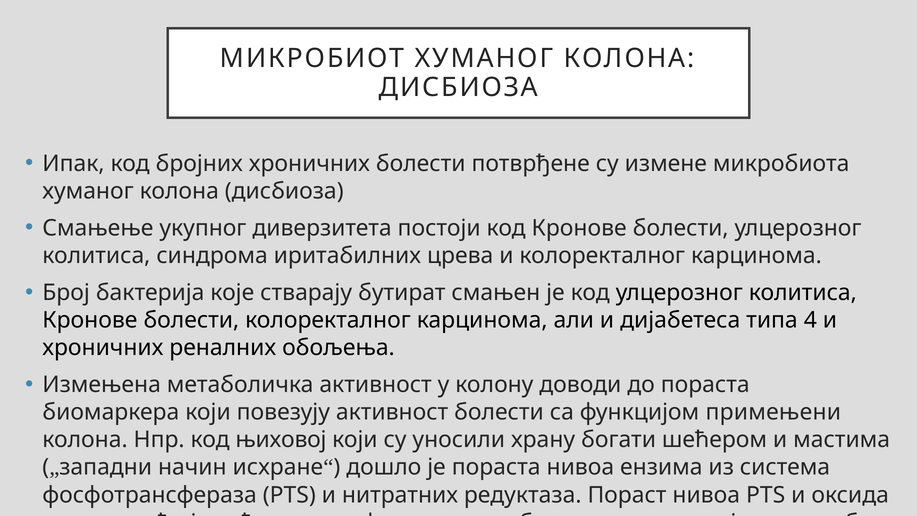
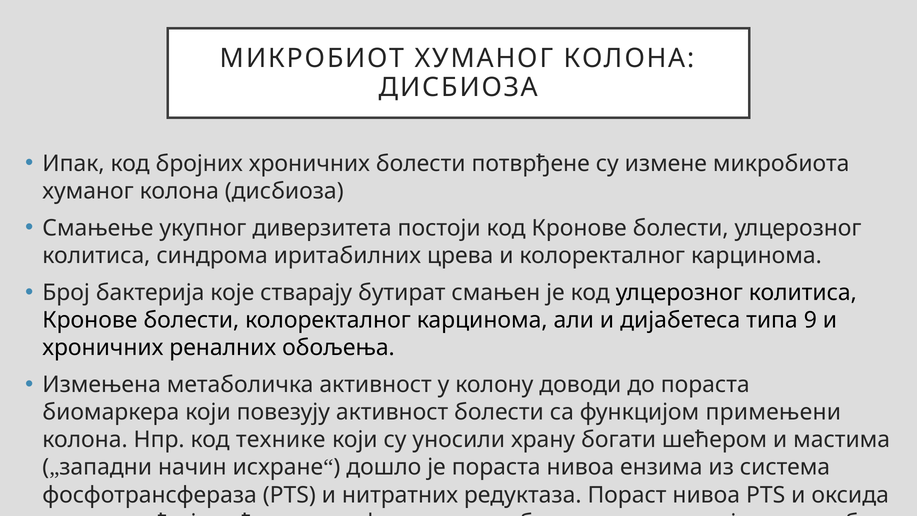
4: 4 -> 9
њиховој: њиховој -> технике
